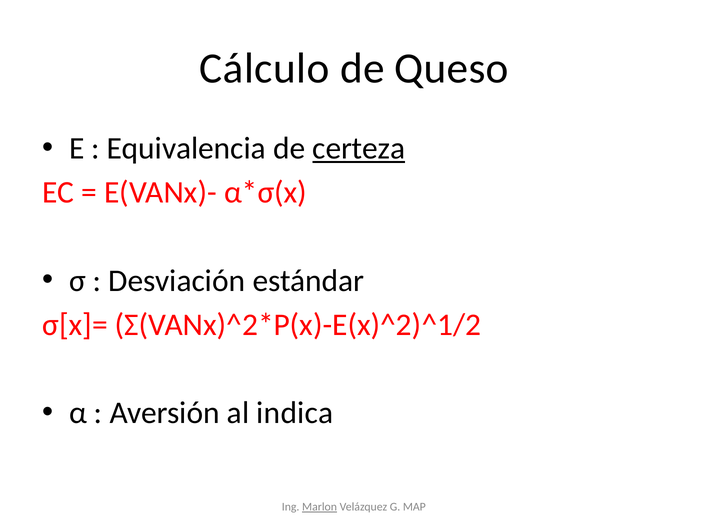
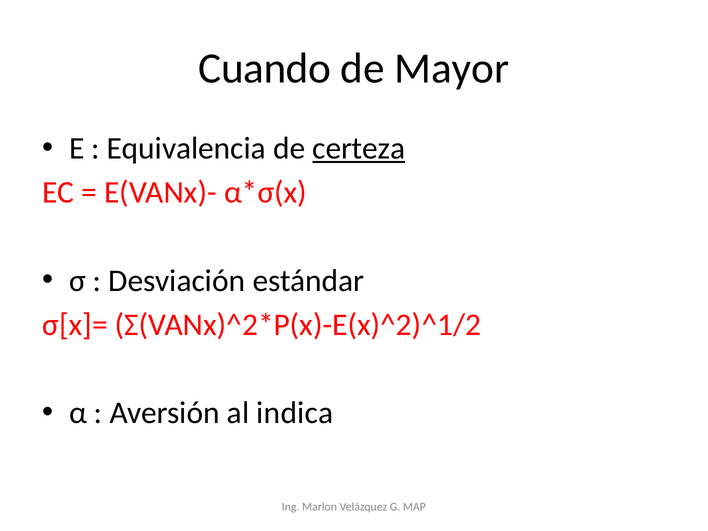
Cálculo: Cálculo -> Cuando
Queso: Queso -> Mayor
Marlon underline: present -> none
